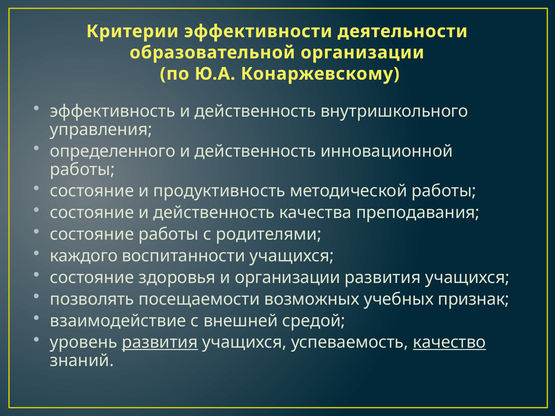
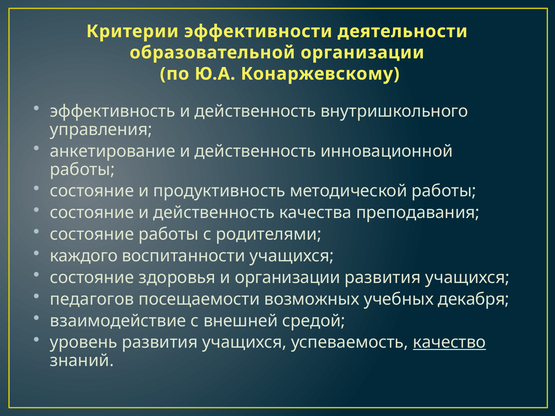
определенного: определенного -> анкетирование
позволять: позволять -> педагогов
признак: признак -> декабря
развития at (160, 343) underline: present -> none
